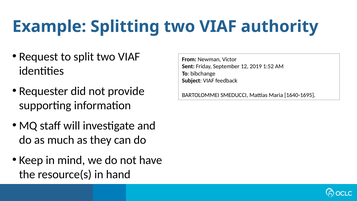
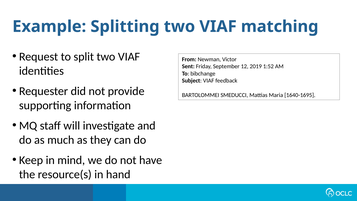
authority: authority -> matching
